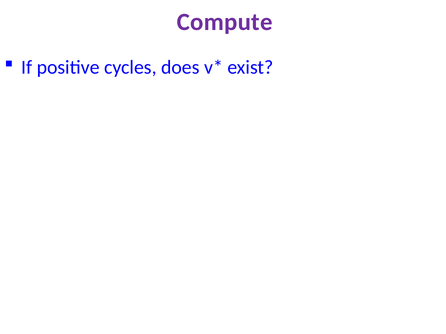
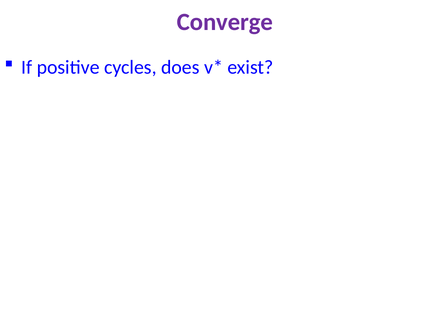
Compute: Compute -> Converge
